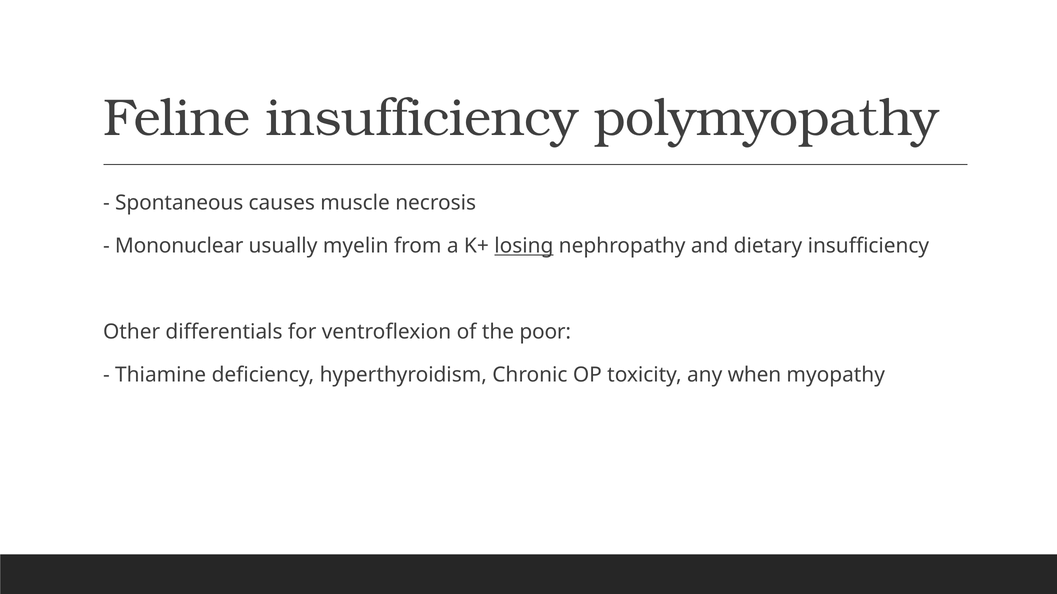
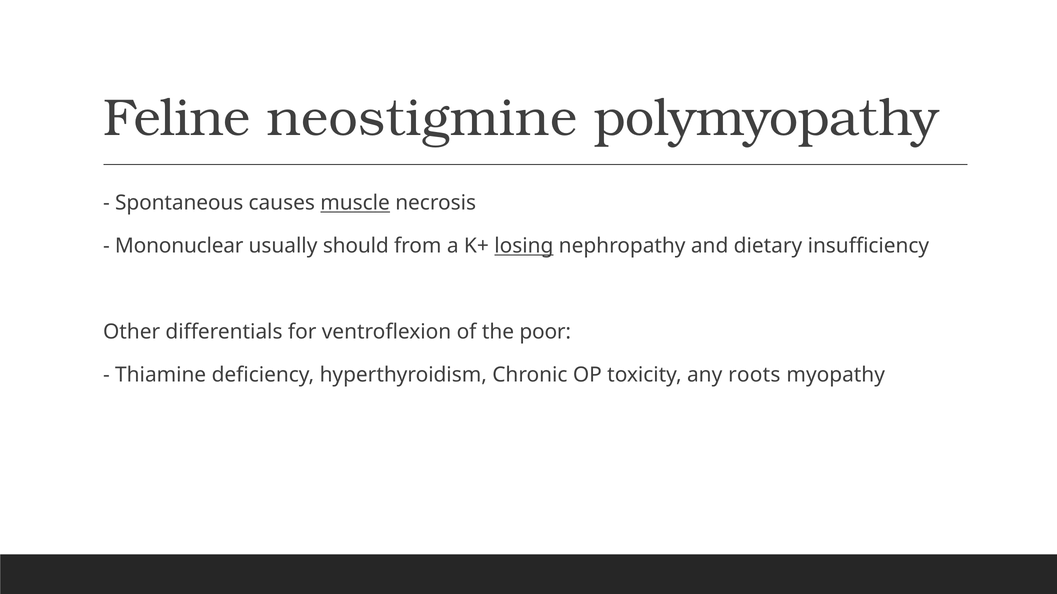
Feline insufficiency: insufficiency -> neostigmine
muscle underline: none -> present
myelin: myelin -> should
when: when -> roots
